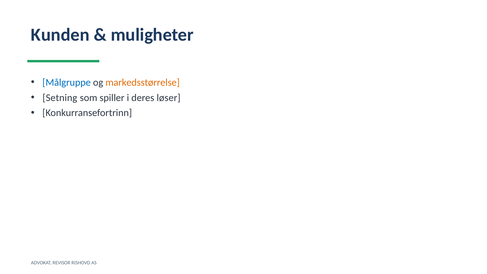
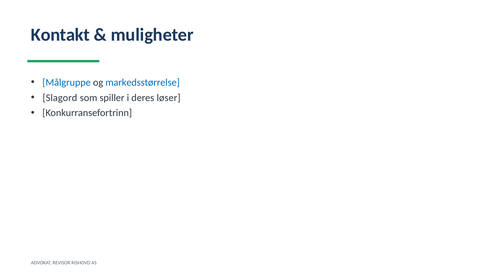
Kunden: Kunden -> Kontakt
markedsstørrelse colour: orange -> blue
Setning: Setning -> Slagord
